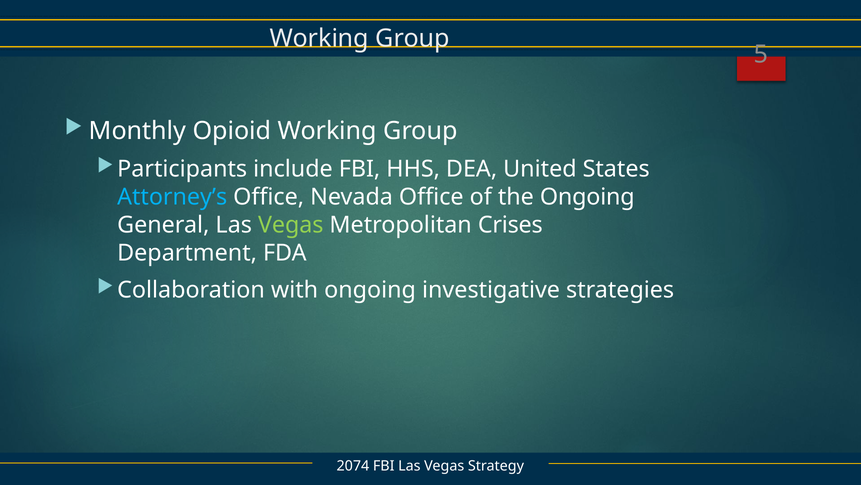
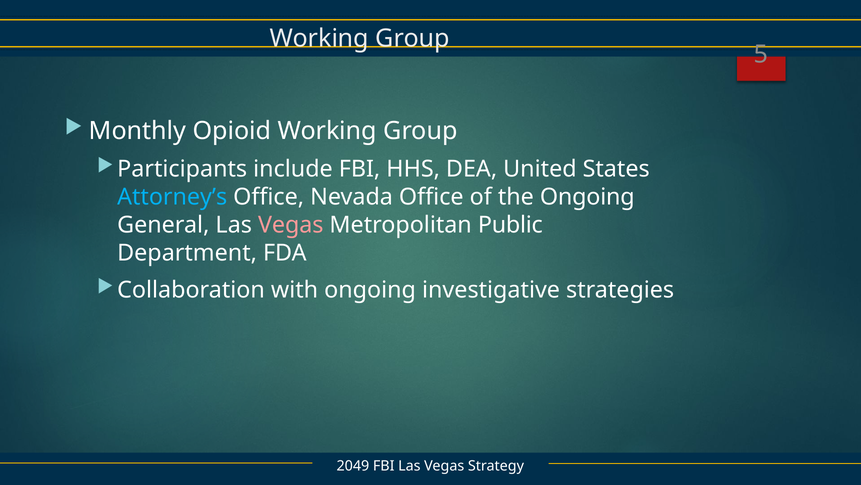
Vegas at (291, 225) colour: light green -> pink
Crises: Crises -> Public
2074: 2074 -> 2049
